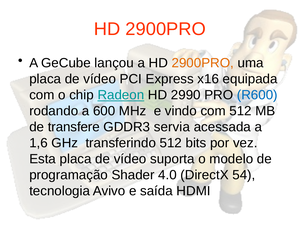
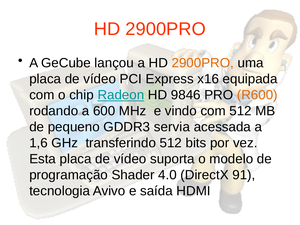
2990: 2990 -> 9846
R600 colour: blue -> orange
transfere: transfere -> pequeno
54: 54 -> 91
